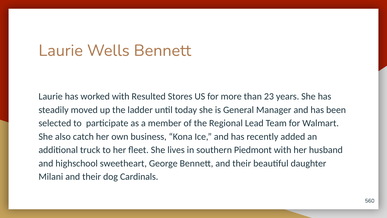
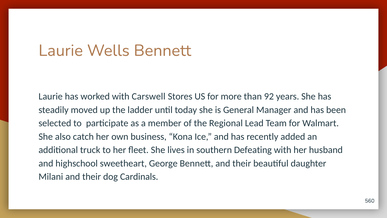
Resulted: Resulted -> Carswell
23: 23 -> 92
Piedmont: Piedmont -> Defeating
